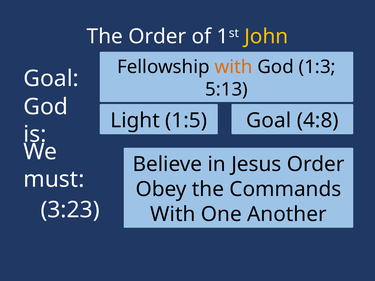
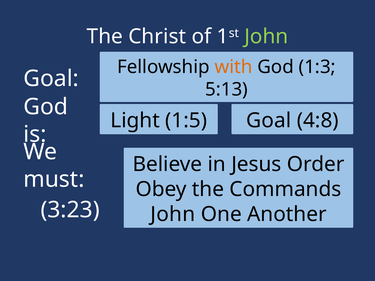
The Order: Order -> Christ
John at (266, 36) colour: yellow -> light green
With at (173, 214): With -> John
